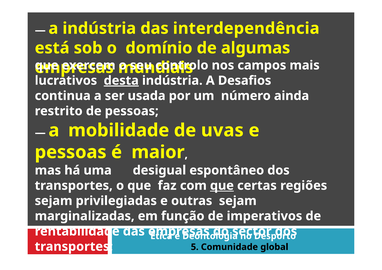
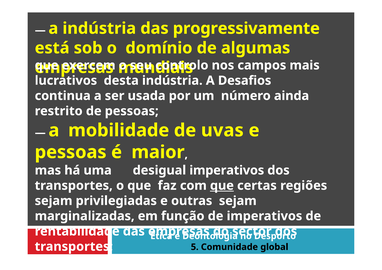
interdependência: interdependência -> progressivamente
desta underline: present -> none
desigual espontâneo: espontâneo -> imperativos
